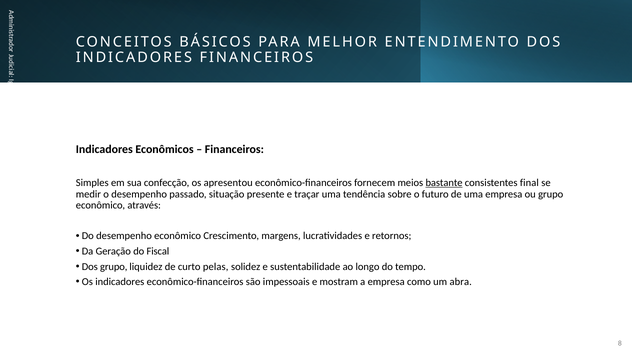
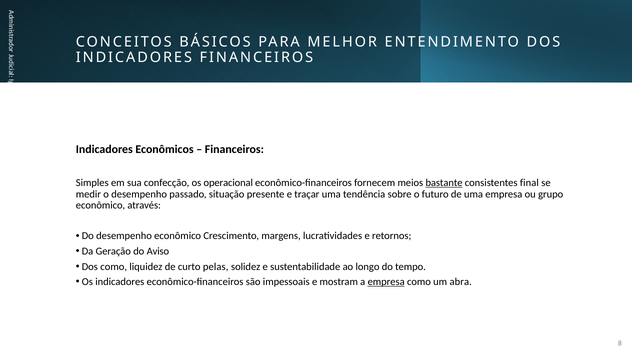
apresentou: apresentou -> operacional
Fiscal: Fiscal -> Aviso
Dos grupo: grupo -> como
empresa at (386, 282) underline: none -> present
